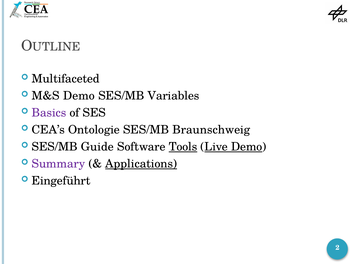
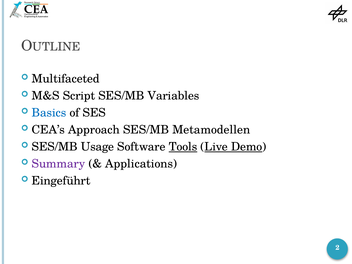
M&S Demo: Demo -> Script
Basics colour: purple -> blue
Ontologie: Ontologie -> Approach
Braunschweig: Braunschweig -> Metamodellen
Guide: Guide -> Usage
Applications underline: present -> none
